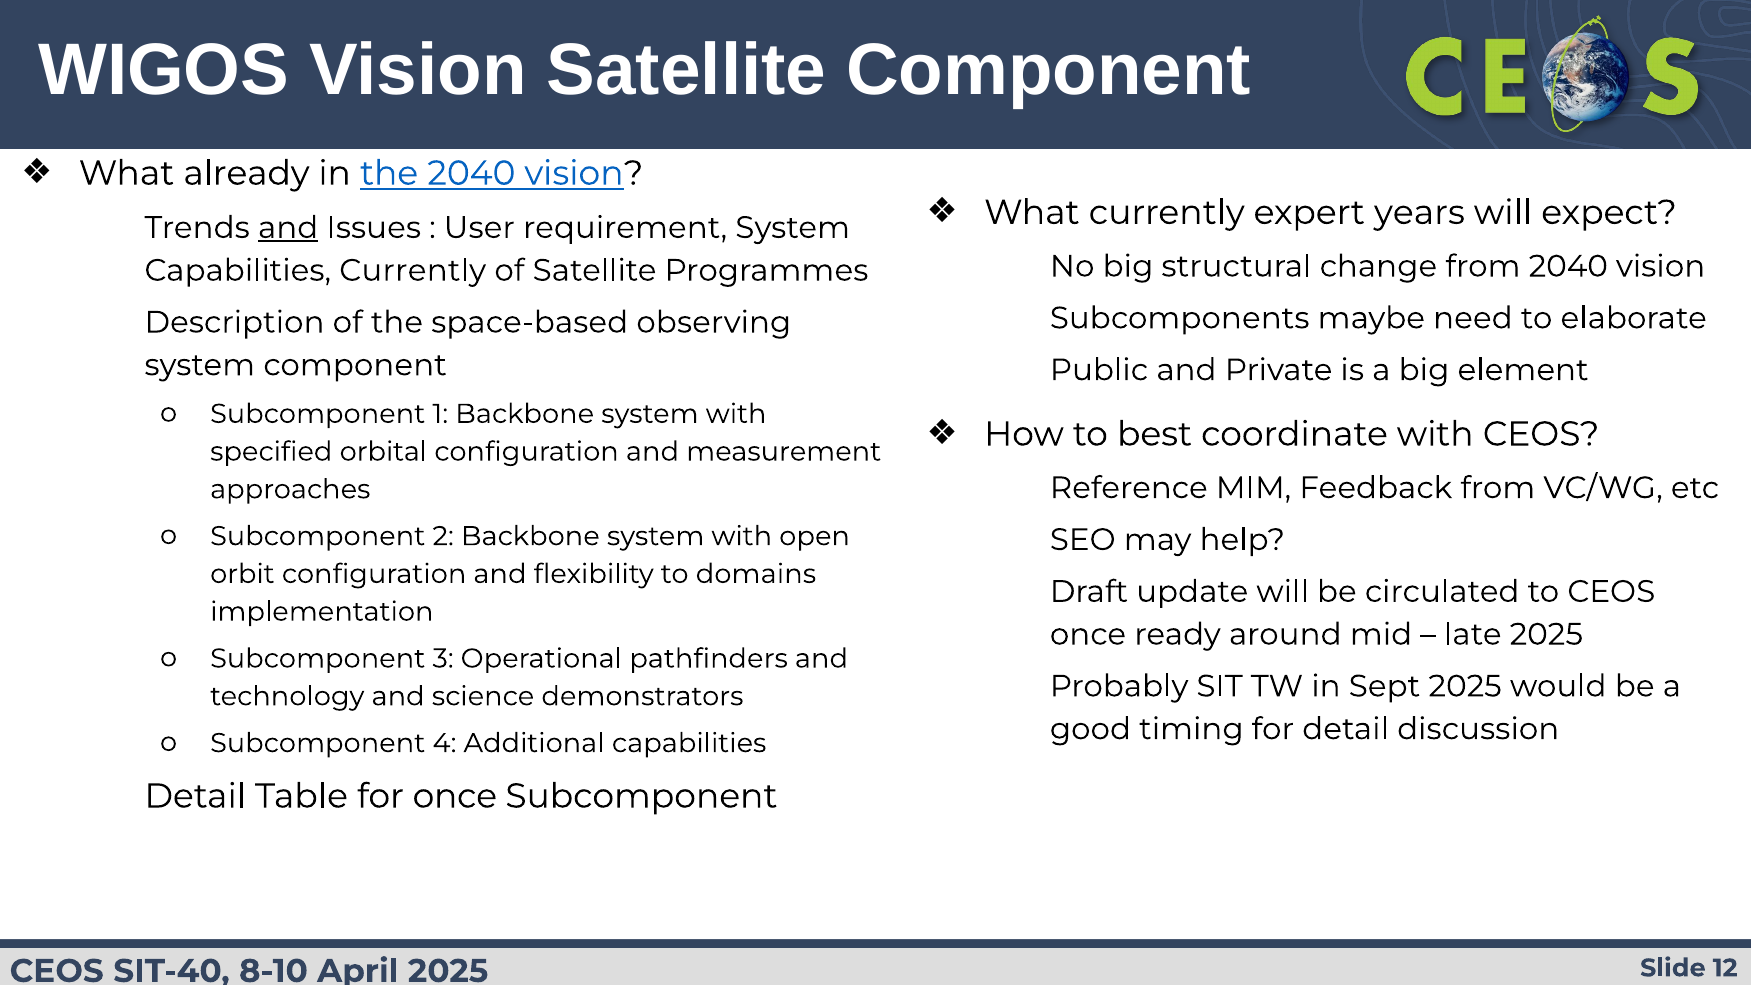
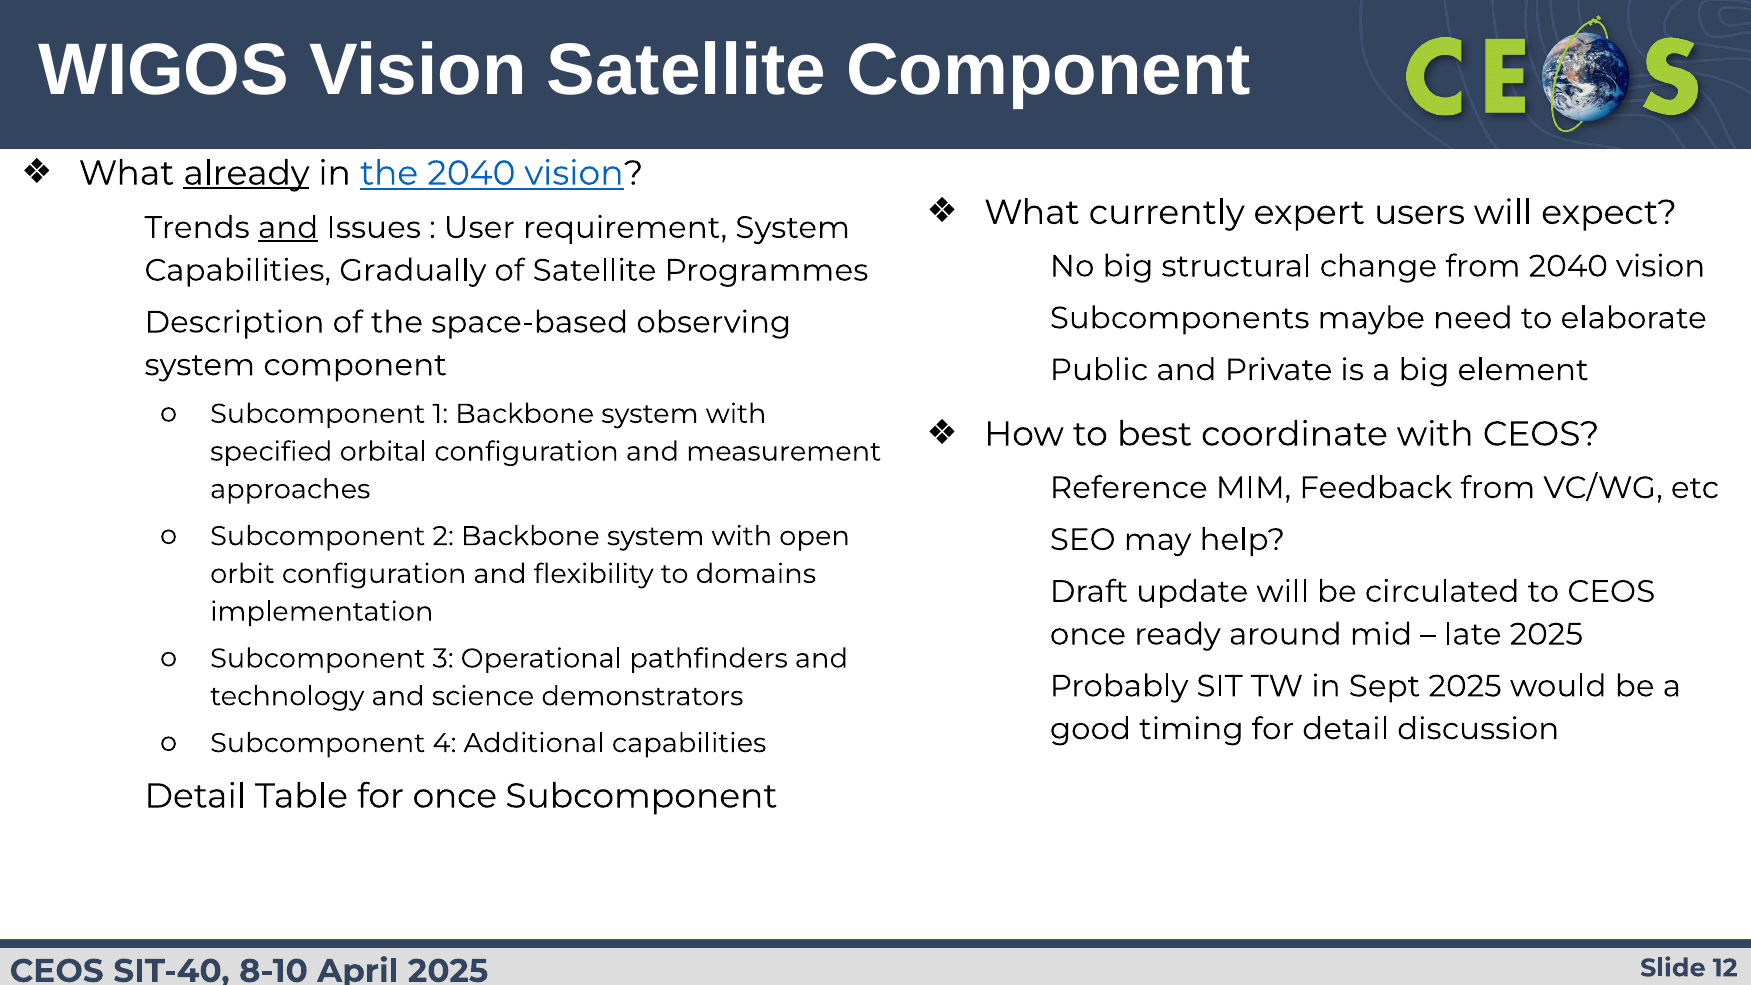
already underline: none -> present
years: years -> users
Capabilities Currently: Currently -> Gradually
